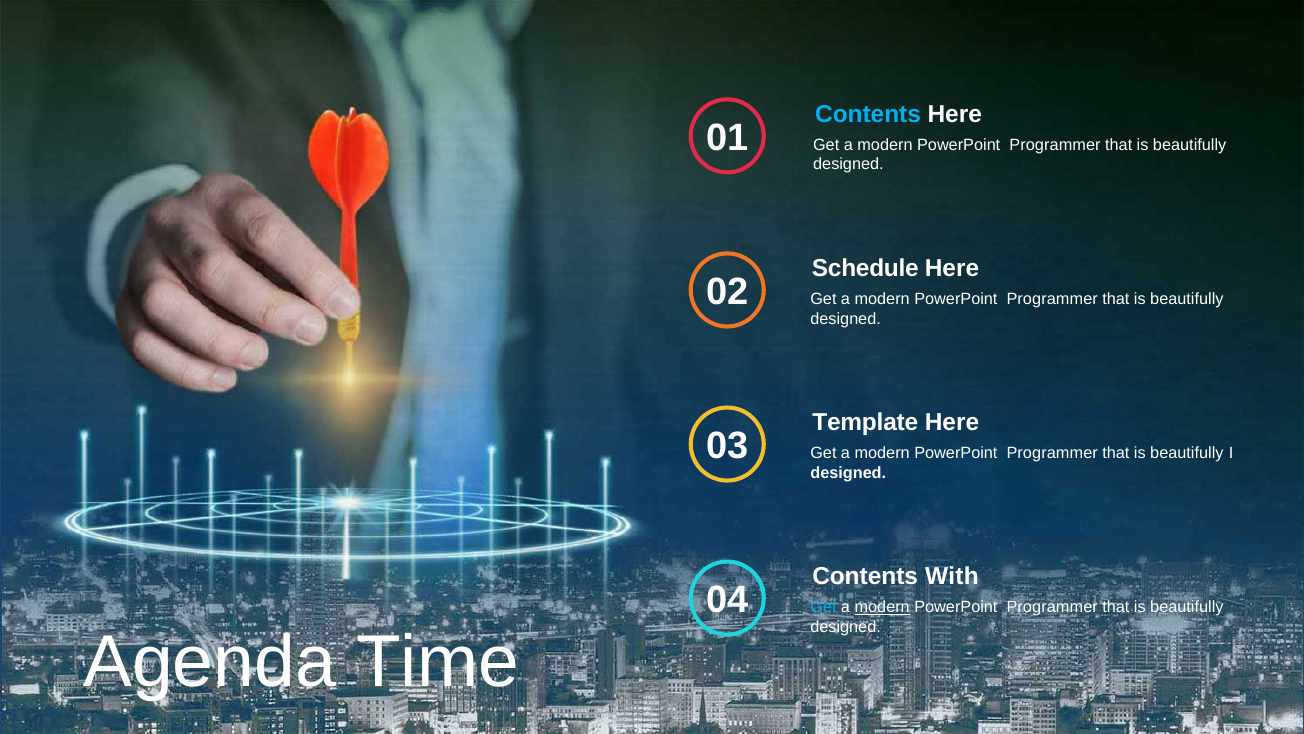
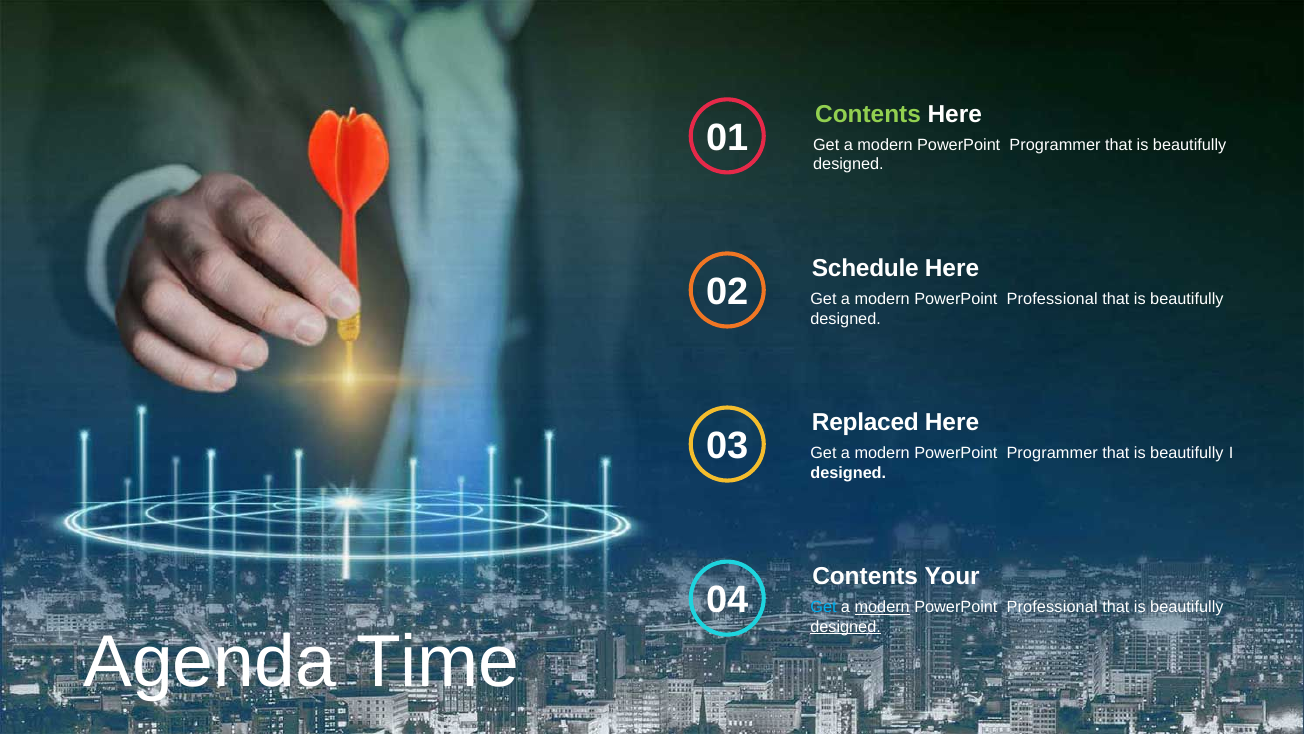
Contents at (868, 114) colour: light blue -> light green
Programmer at (1052, 299): Programmer -> Professional
Template: Template -> Replaced
With: With -> Your
Programmer at (1052, 607): Programmer -> Professional
designed at (846, 626) underline: none -> present
